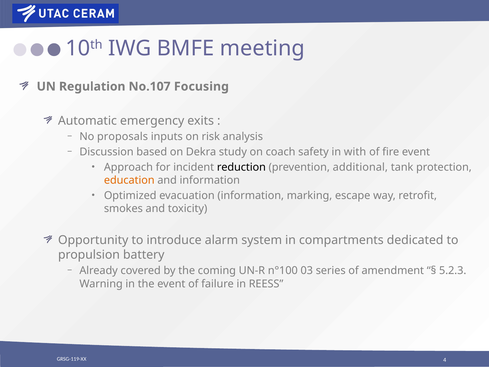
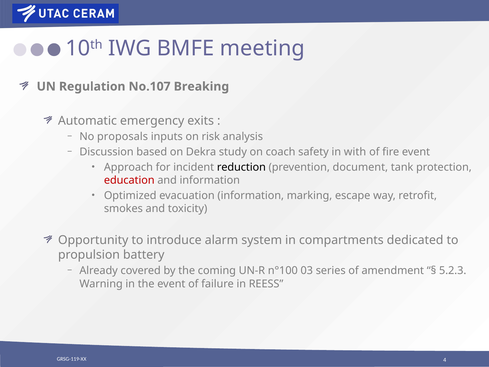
Focusing: Focusing -> Breaking
additional: additional -> document
education colour: orange -> red
